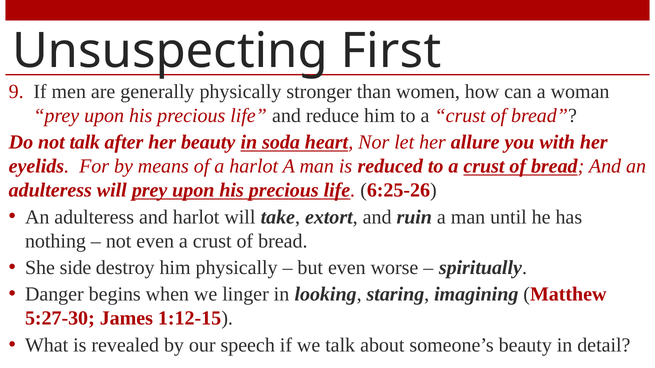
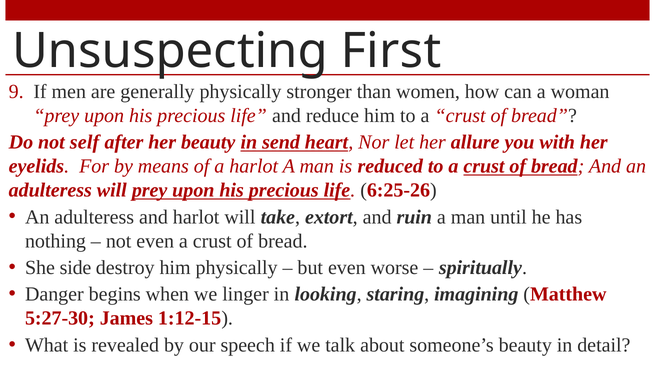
not talk: talk -> self
soda: soda -> send
